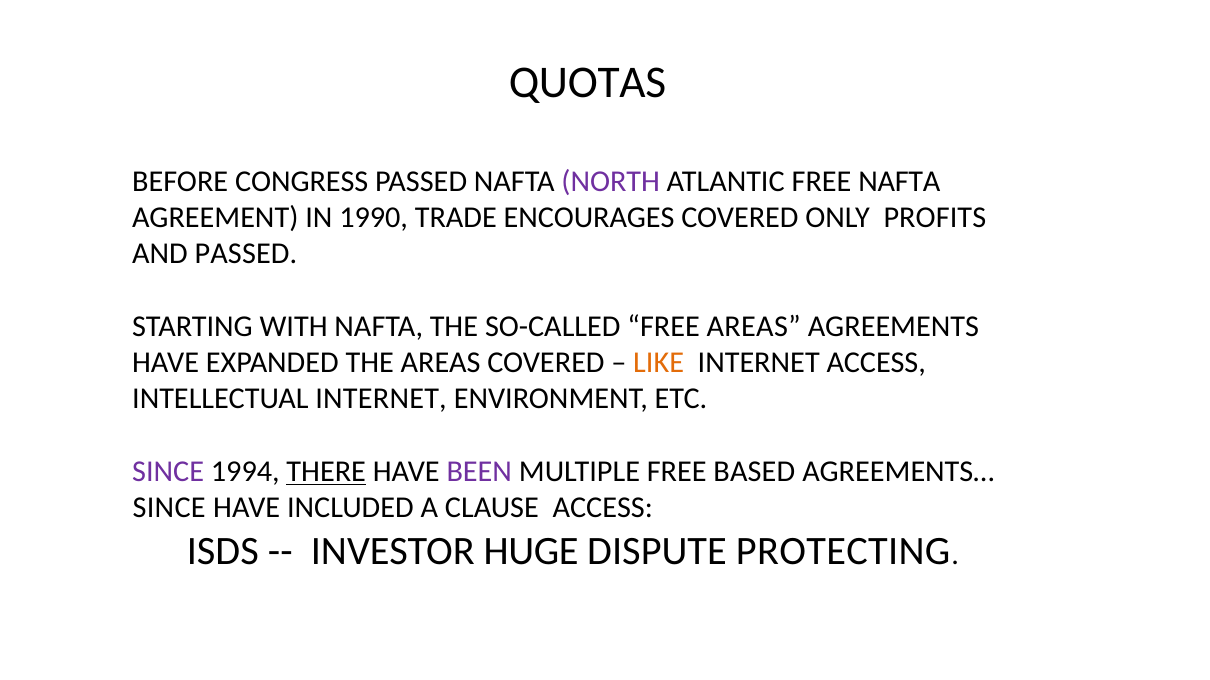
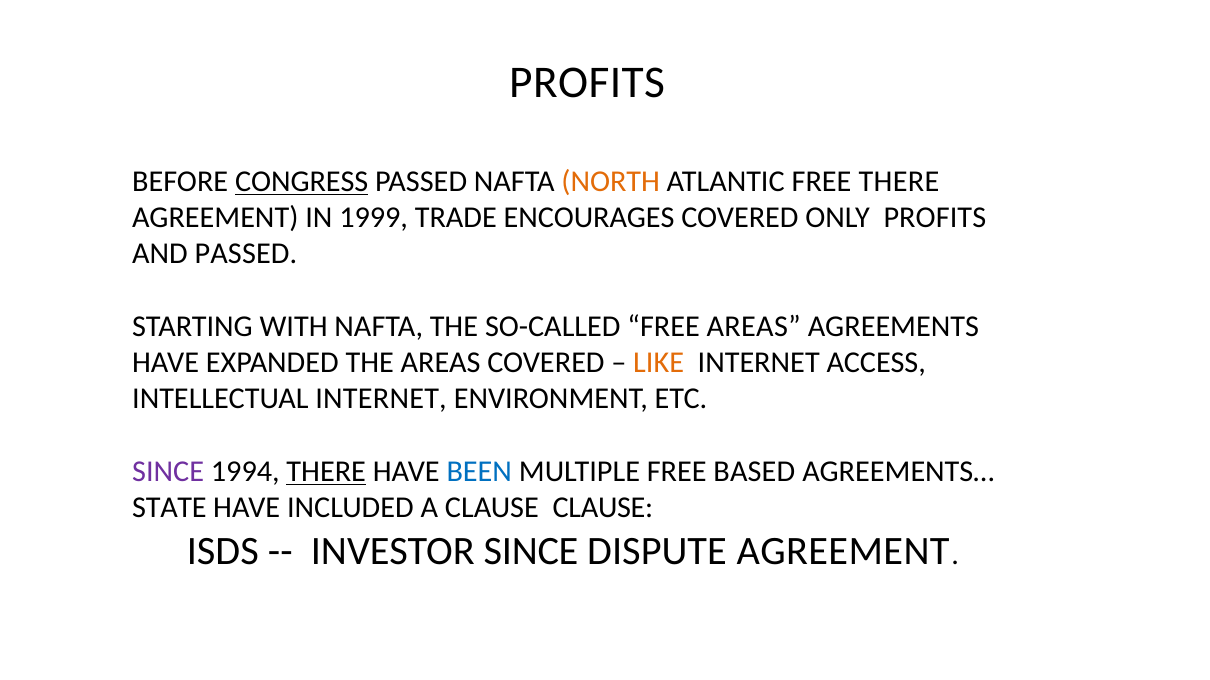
QUOTAS at (587, 83): QUOTAS -> PROFITS
CONGRESS underline: none -> present
NORTH colour: purple -> orange
FREE NAFTA: NAFTA -> THERE
1990: 1990 -> 1999
BEEN colour: purple -> blue
SINCE at (169, 508): SINCE -> STATE
CLAUSE ACCESS: ACCESS -> CLAUSE
INVESTOR HUGE: HUGE -> SINCE
DISPUTE PROTECTING: PROTECTING -> AGREEMENT
